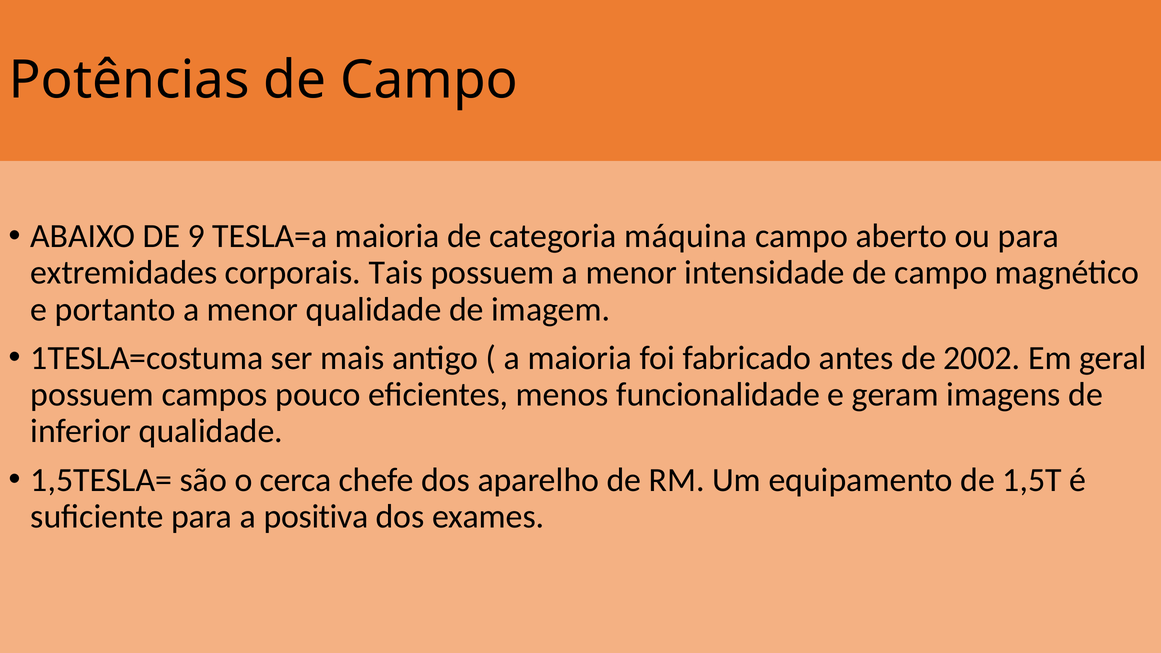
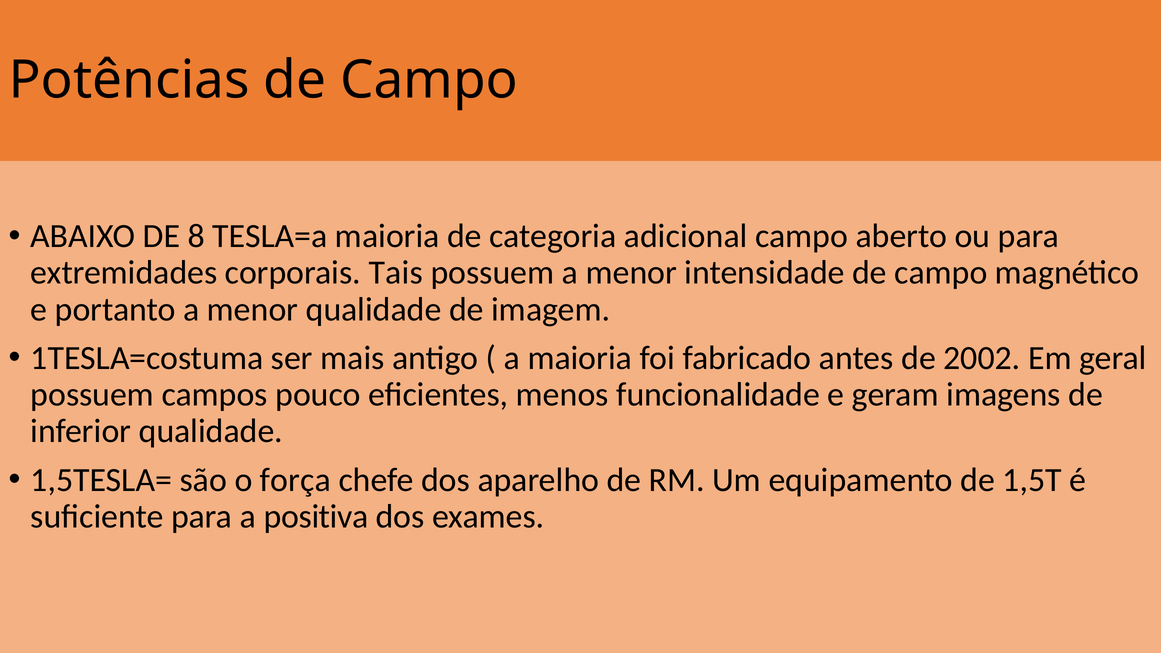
9: 9 -> 8
máquina: máquina -> adicional
cerca: cerca -> força
